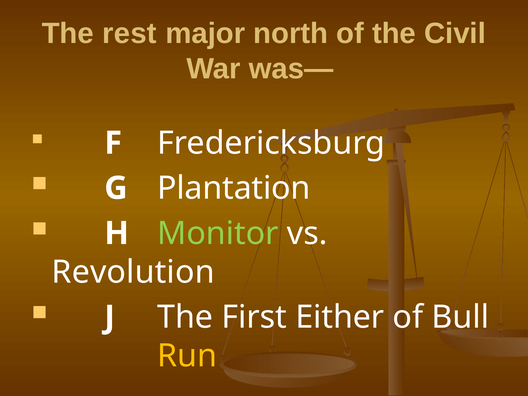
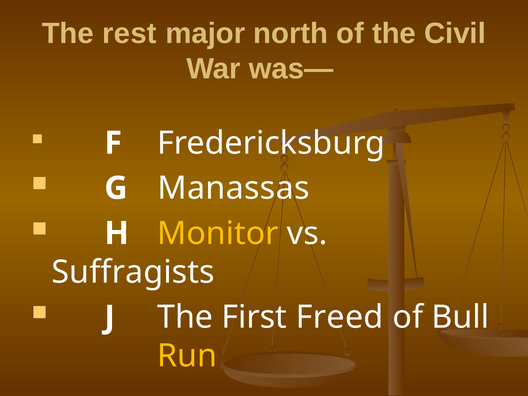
Plantation: Plantation -> Manassas
Monitor colour: light green -> yellow
Revolution: Revolution -> Suffragists
Either: Either -> Freed
